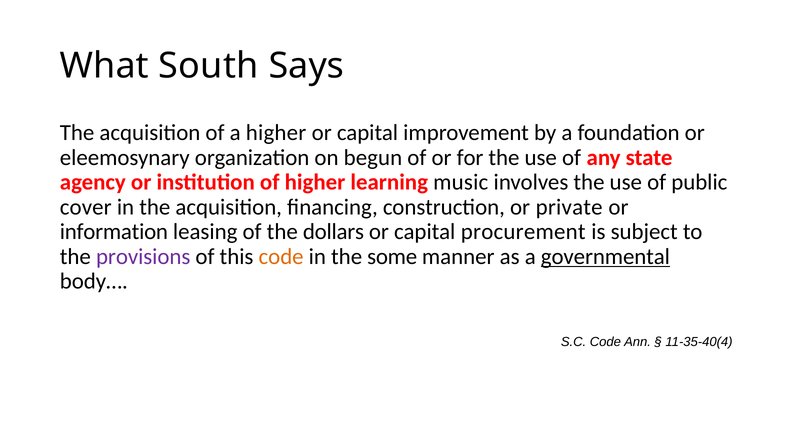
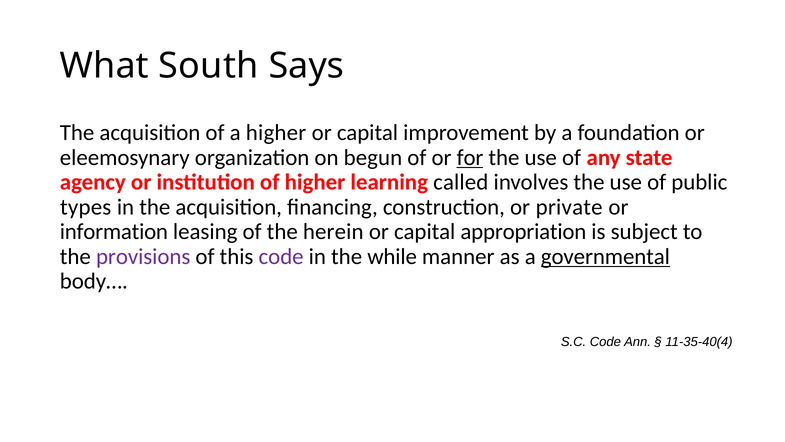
for underline: none -> present
music: music -> called
cover: cover -> types
dollars: dollars -> herein
procurement: procurement -> appropriation
code at (281, 256) colour: orange -> purple
some: some -> while
